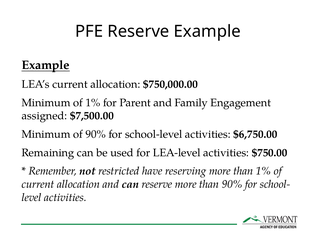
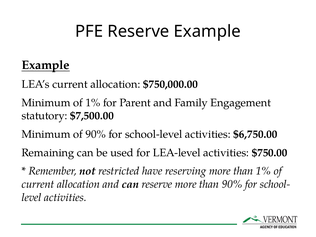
assigned: assigned -> statutory
